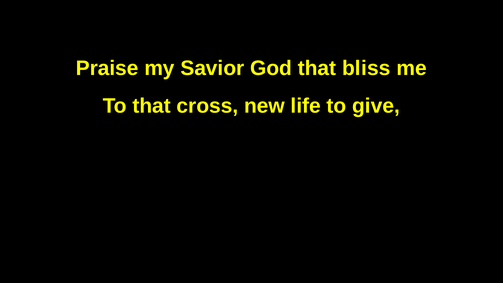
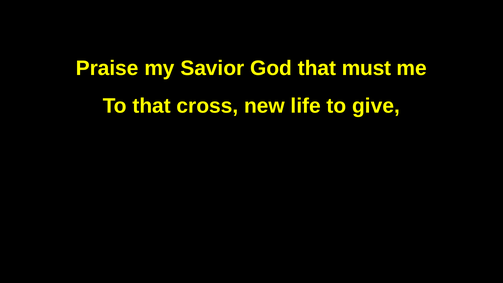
bliss: bliss -> must
